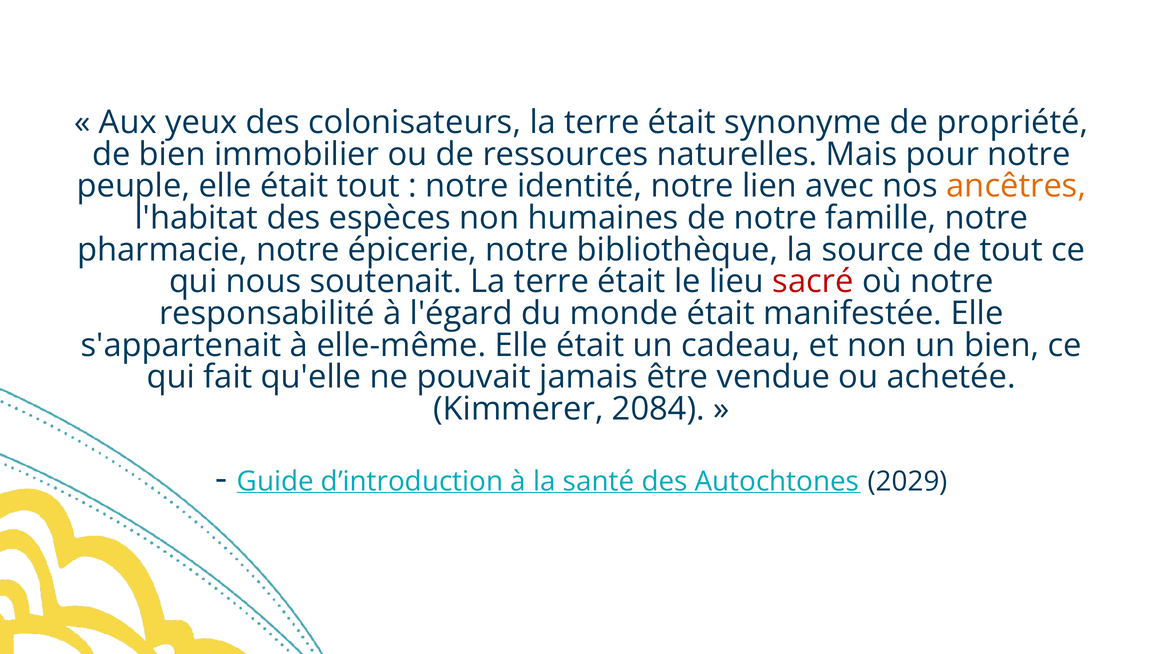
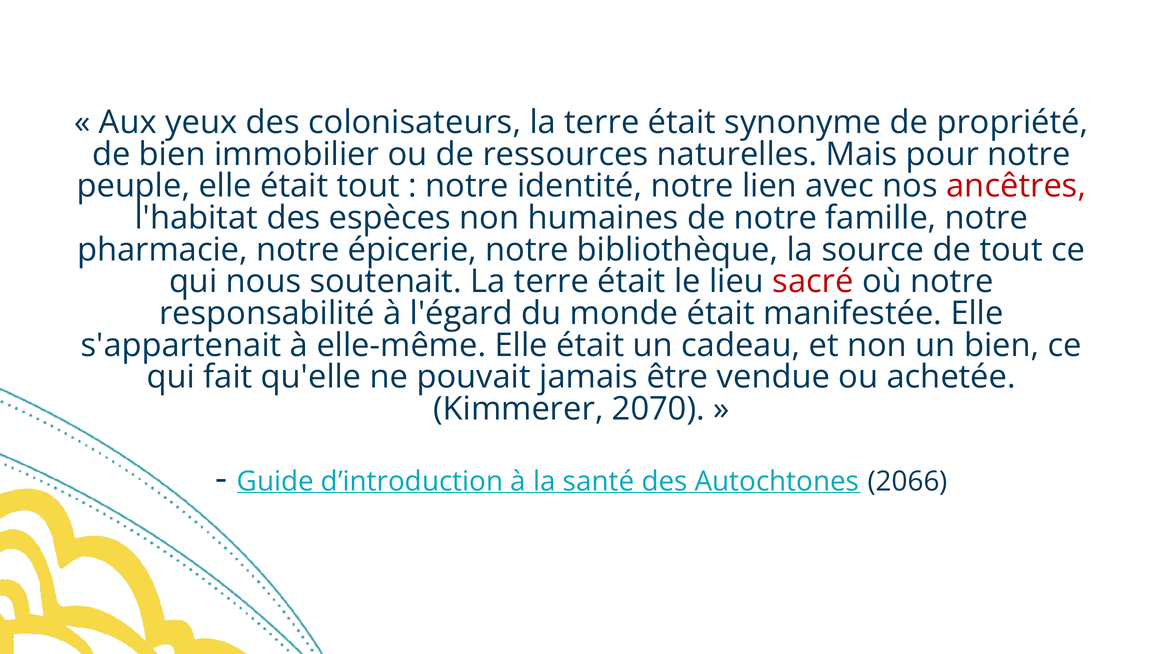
ancêtres colour: orange -> red
2084: 2084 -> 2070
2029: 2029 -> 2066
